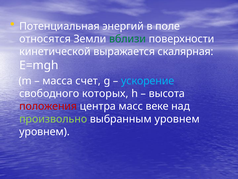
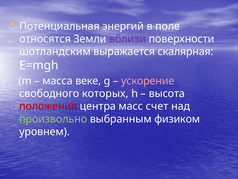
вблизи colour: green -> purple
кинетической: кинетической -> шотландским
счет: счет -> веке
ускорение colour: light blue -> pink
веке: веке -> счет
выбранным уровнем: уровнем -> физиком
